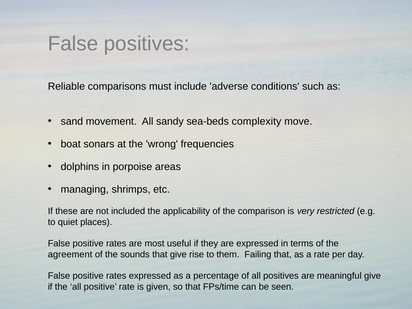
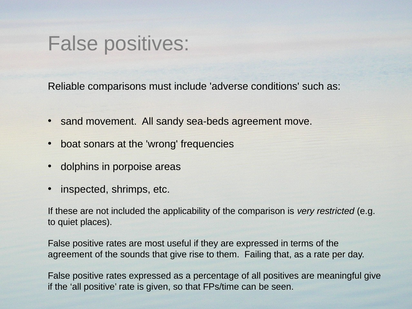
sea-beds complexity: complexity -> agreement
managing: managing -> inspected
